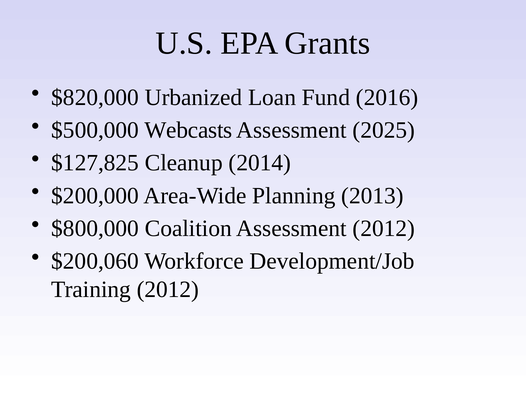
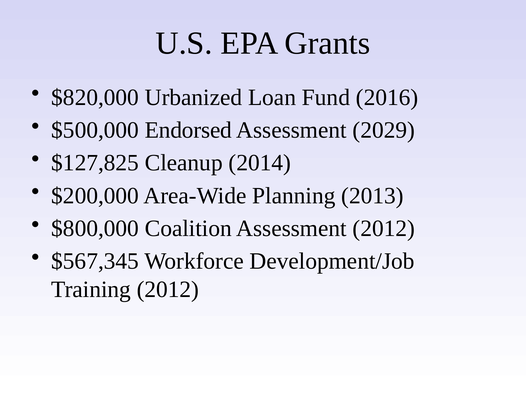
Webcasts: Webcasts -> Endorsed
2025: 2025 -> 2029
$200,060: $200,060 -> $567,345
